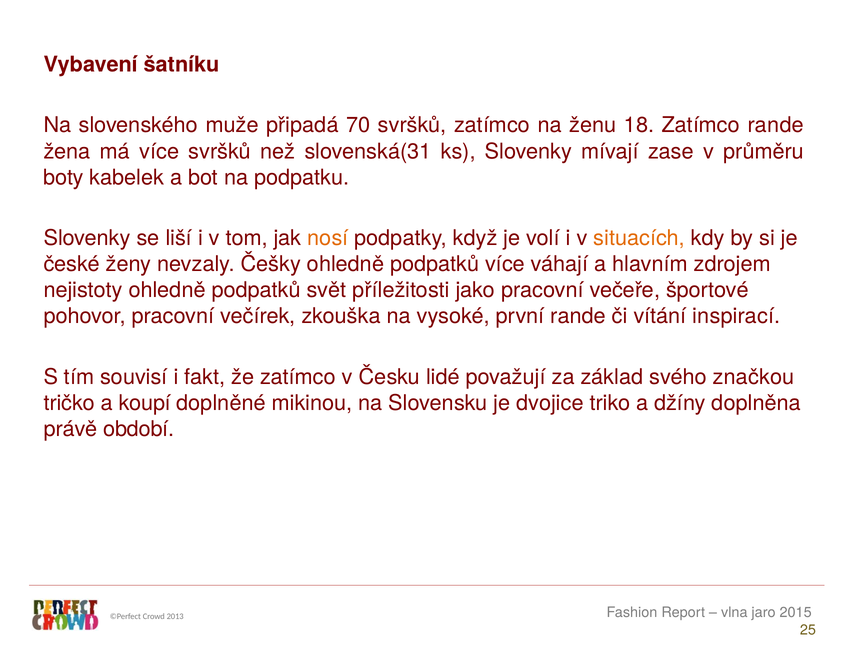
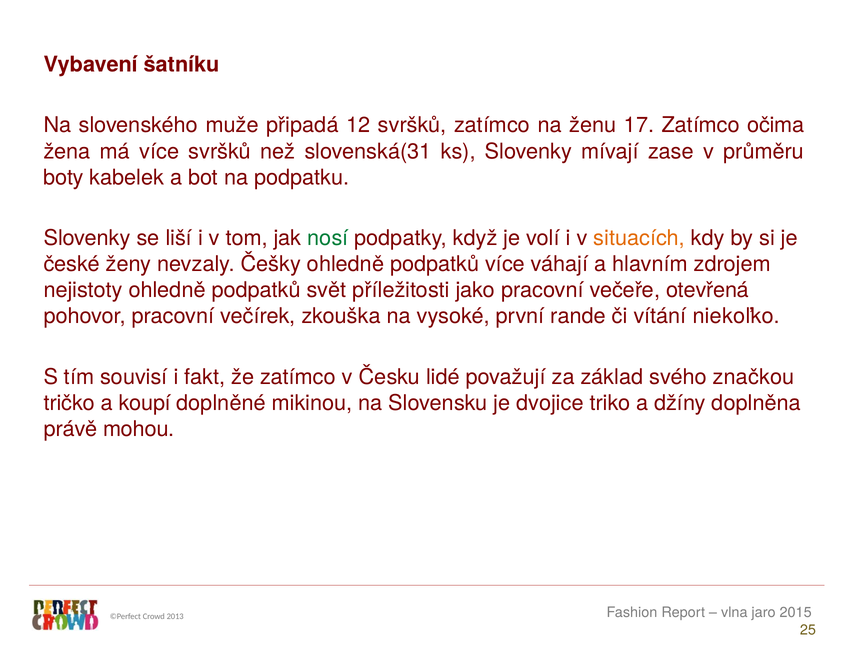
70: 70 -> 12
18: 18 -> 17
Zatímco rande: rande -> očima
nosí colour: orange -> green
športové: športové -> otevřená
inspirací: inspirací -> niekoľko
období: období -> mohou
